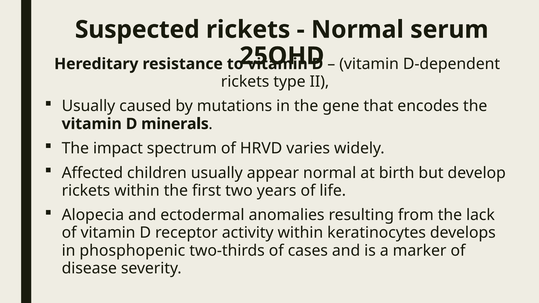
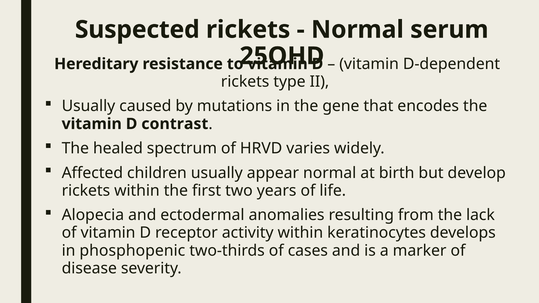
minerals: minerals -> contrast
impact: impact -> healed
